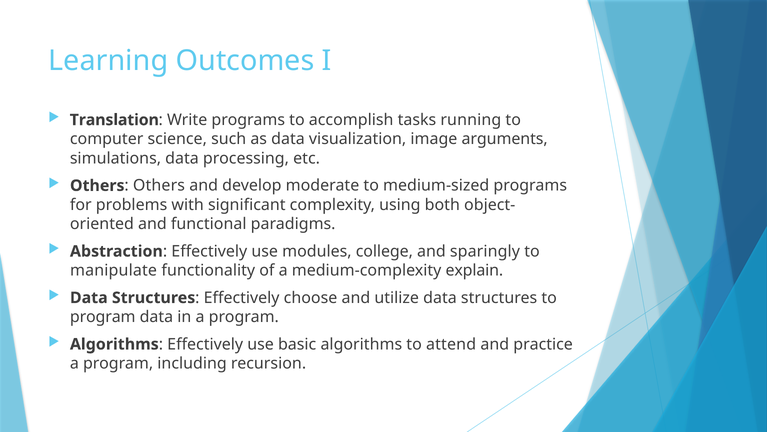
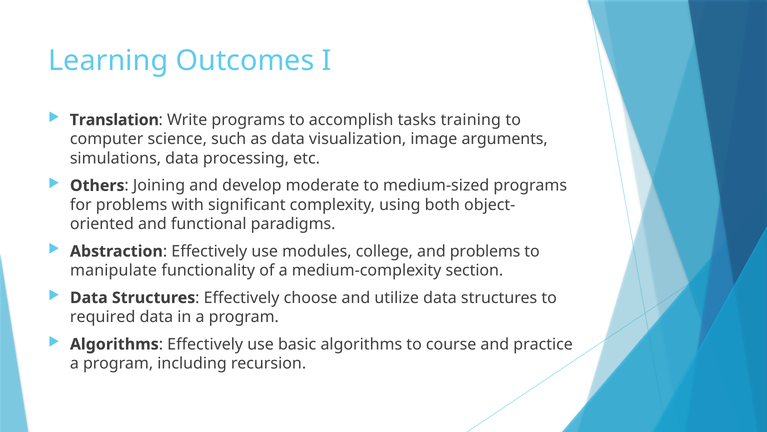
running: running -> training
Others at (159, 185): Others -> Joining
and sparingly: sparingly -> problems
explain: explain -> section
program at (103, 317): program -> required
attend: attend -> course
